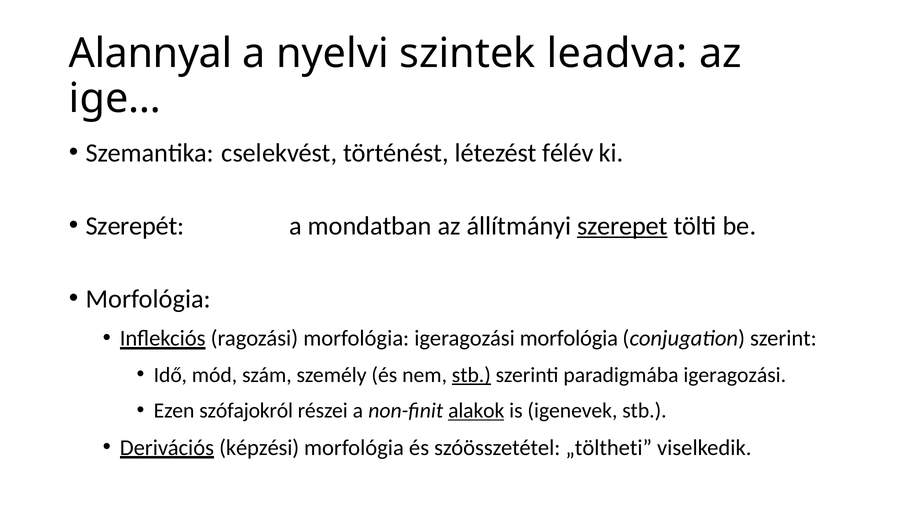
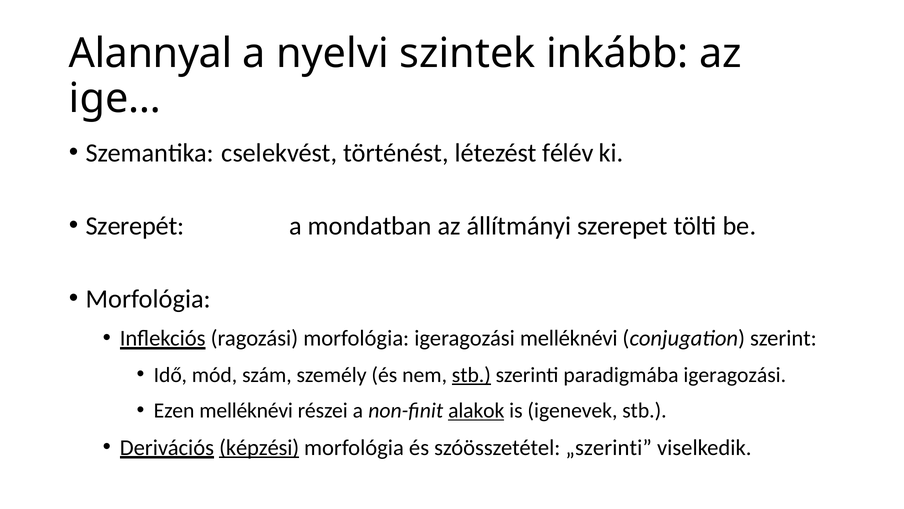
leadva: leadva -> inkább
szerepet underline: present -> none
igeragozási morfológia: morfológia -> melléknévi
Ezen szófajokról: szófajokról -> melléknévi
képzési underline: none -> present
„töltheti: „töltheti -> „szerinti
